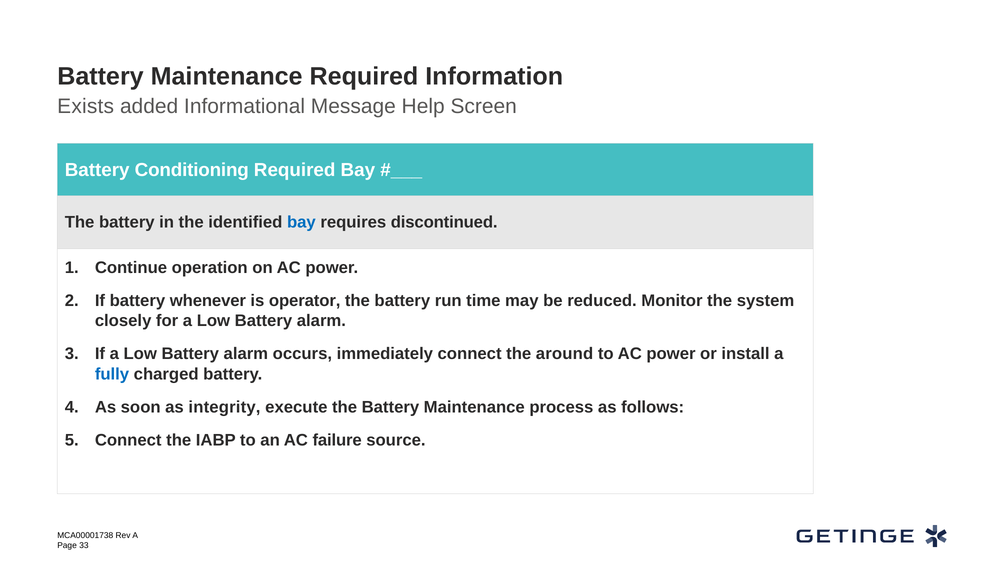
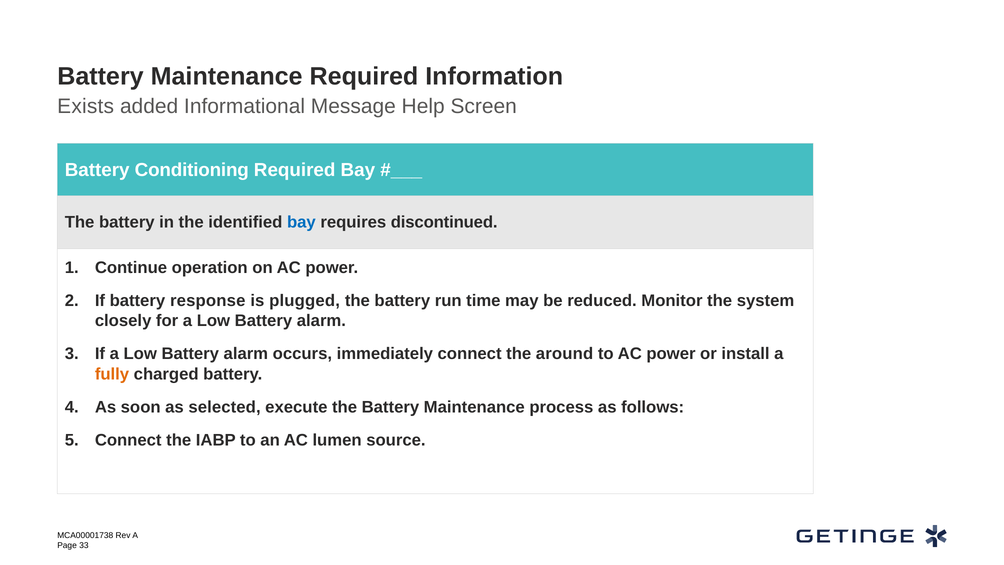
whenever: whenever -> response
operator: operator -> plugged
fully colour: blue -> orange
integrity: integrity -> selected
failure: failure -> lumen
